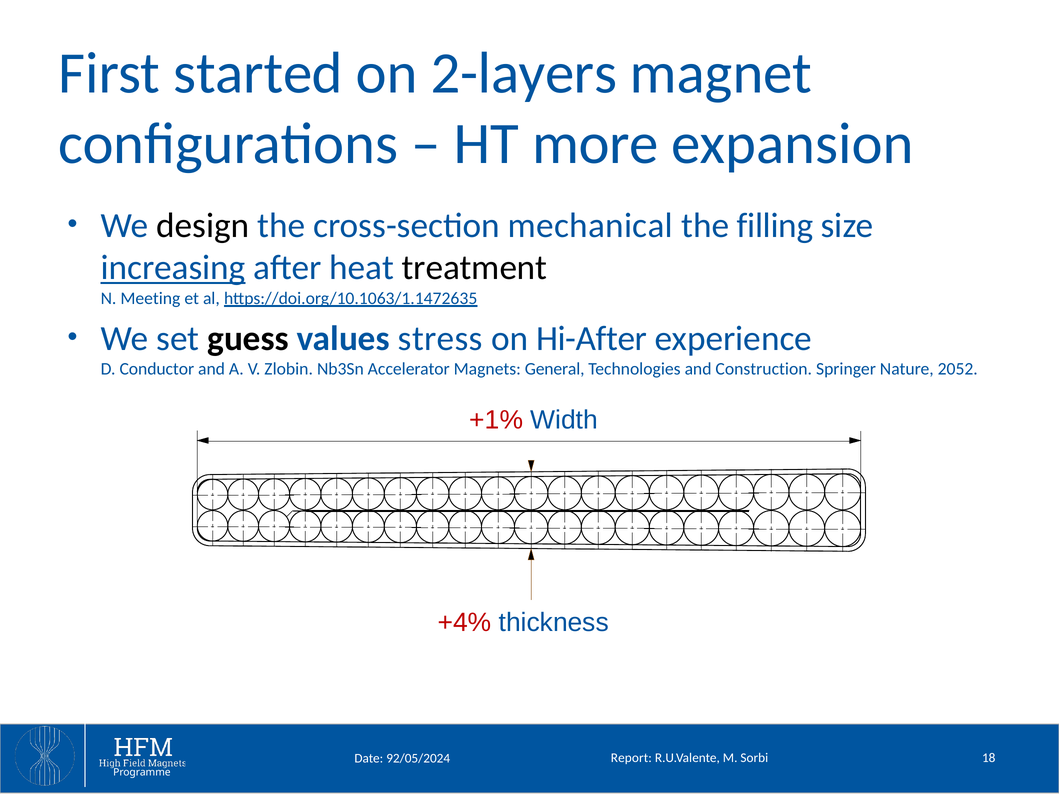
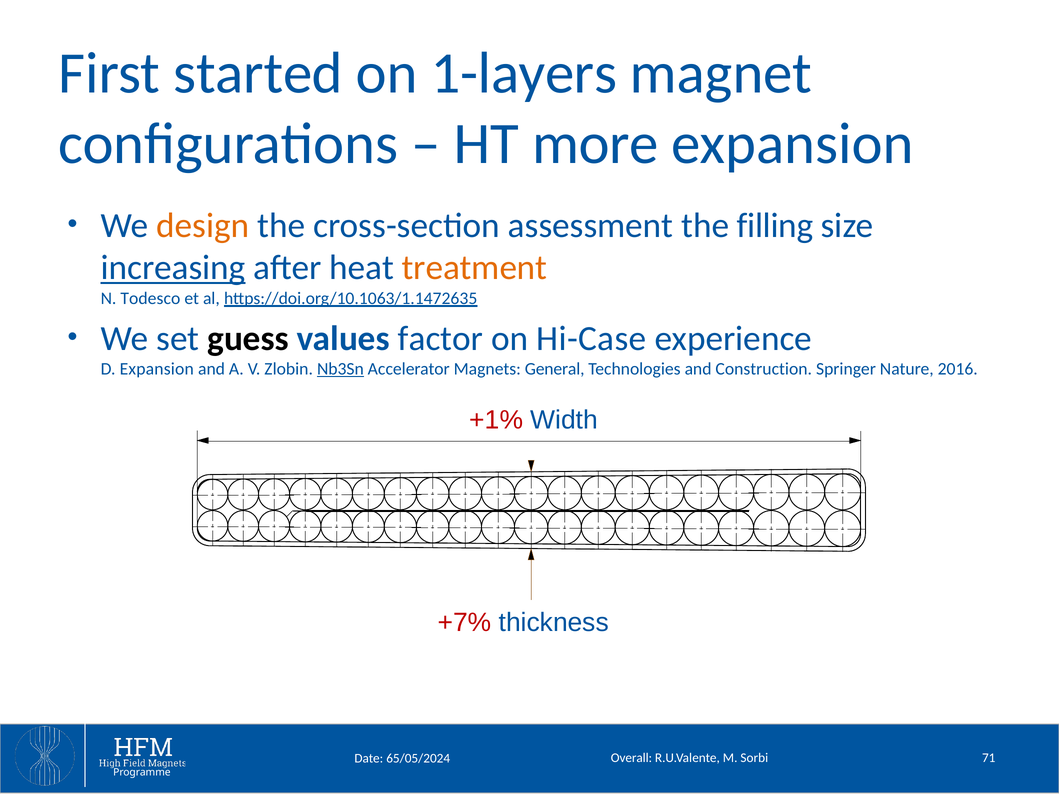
2-layers: 2-layers -> 1-layers
design colour: black -> orange
mechanical: mechanical -> assessment
treatment colour: black -> orange
Meeting: Meeting -> Todesco
stress: stress -> factor
Hi-After: Hi-After -> Hi-Case
D Conductor: Conductor -> Expansion
Nb3Sn underline: none -> present
2052: 2052 -> 2016
+4%: +4% -> +7%
Report: Report -> Overall
18: 18 -> 71
92/05/2024: 92/05/2024 -> 65/05/2024
